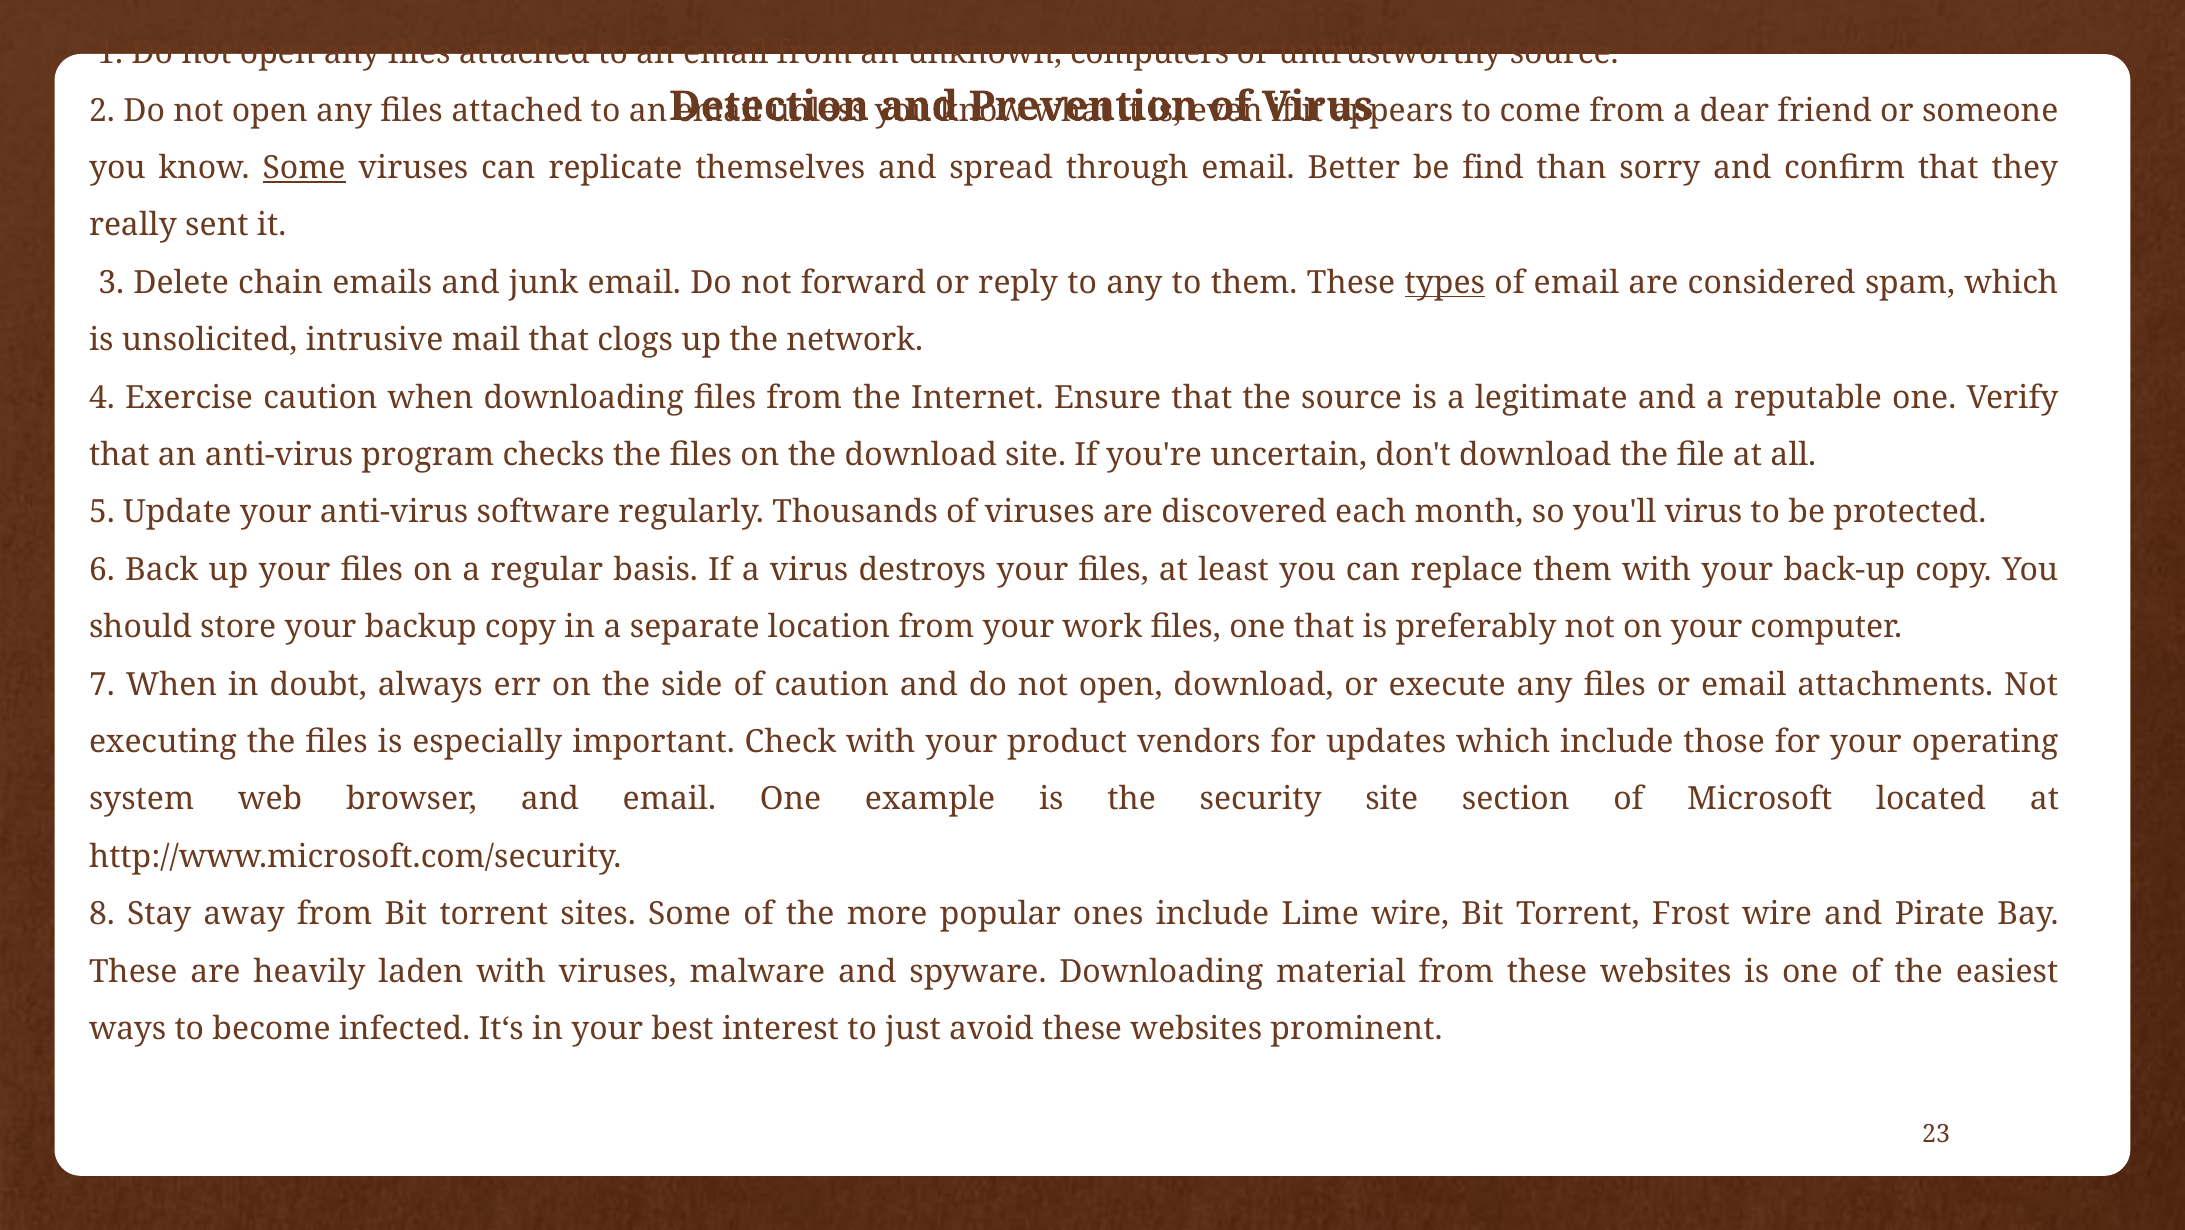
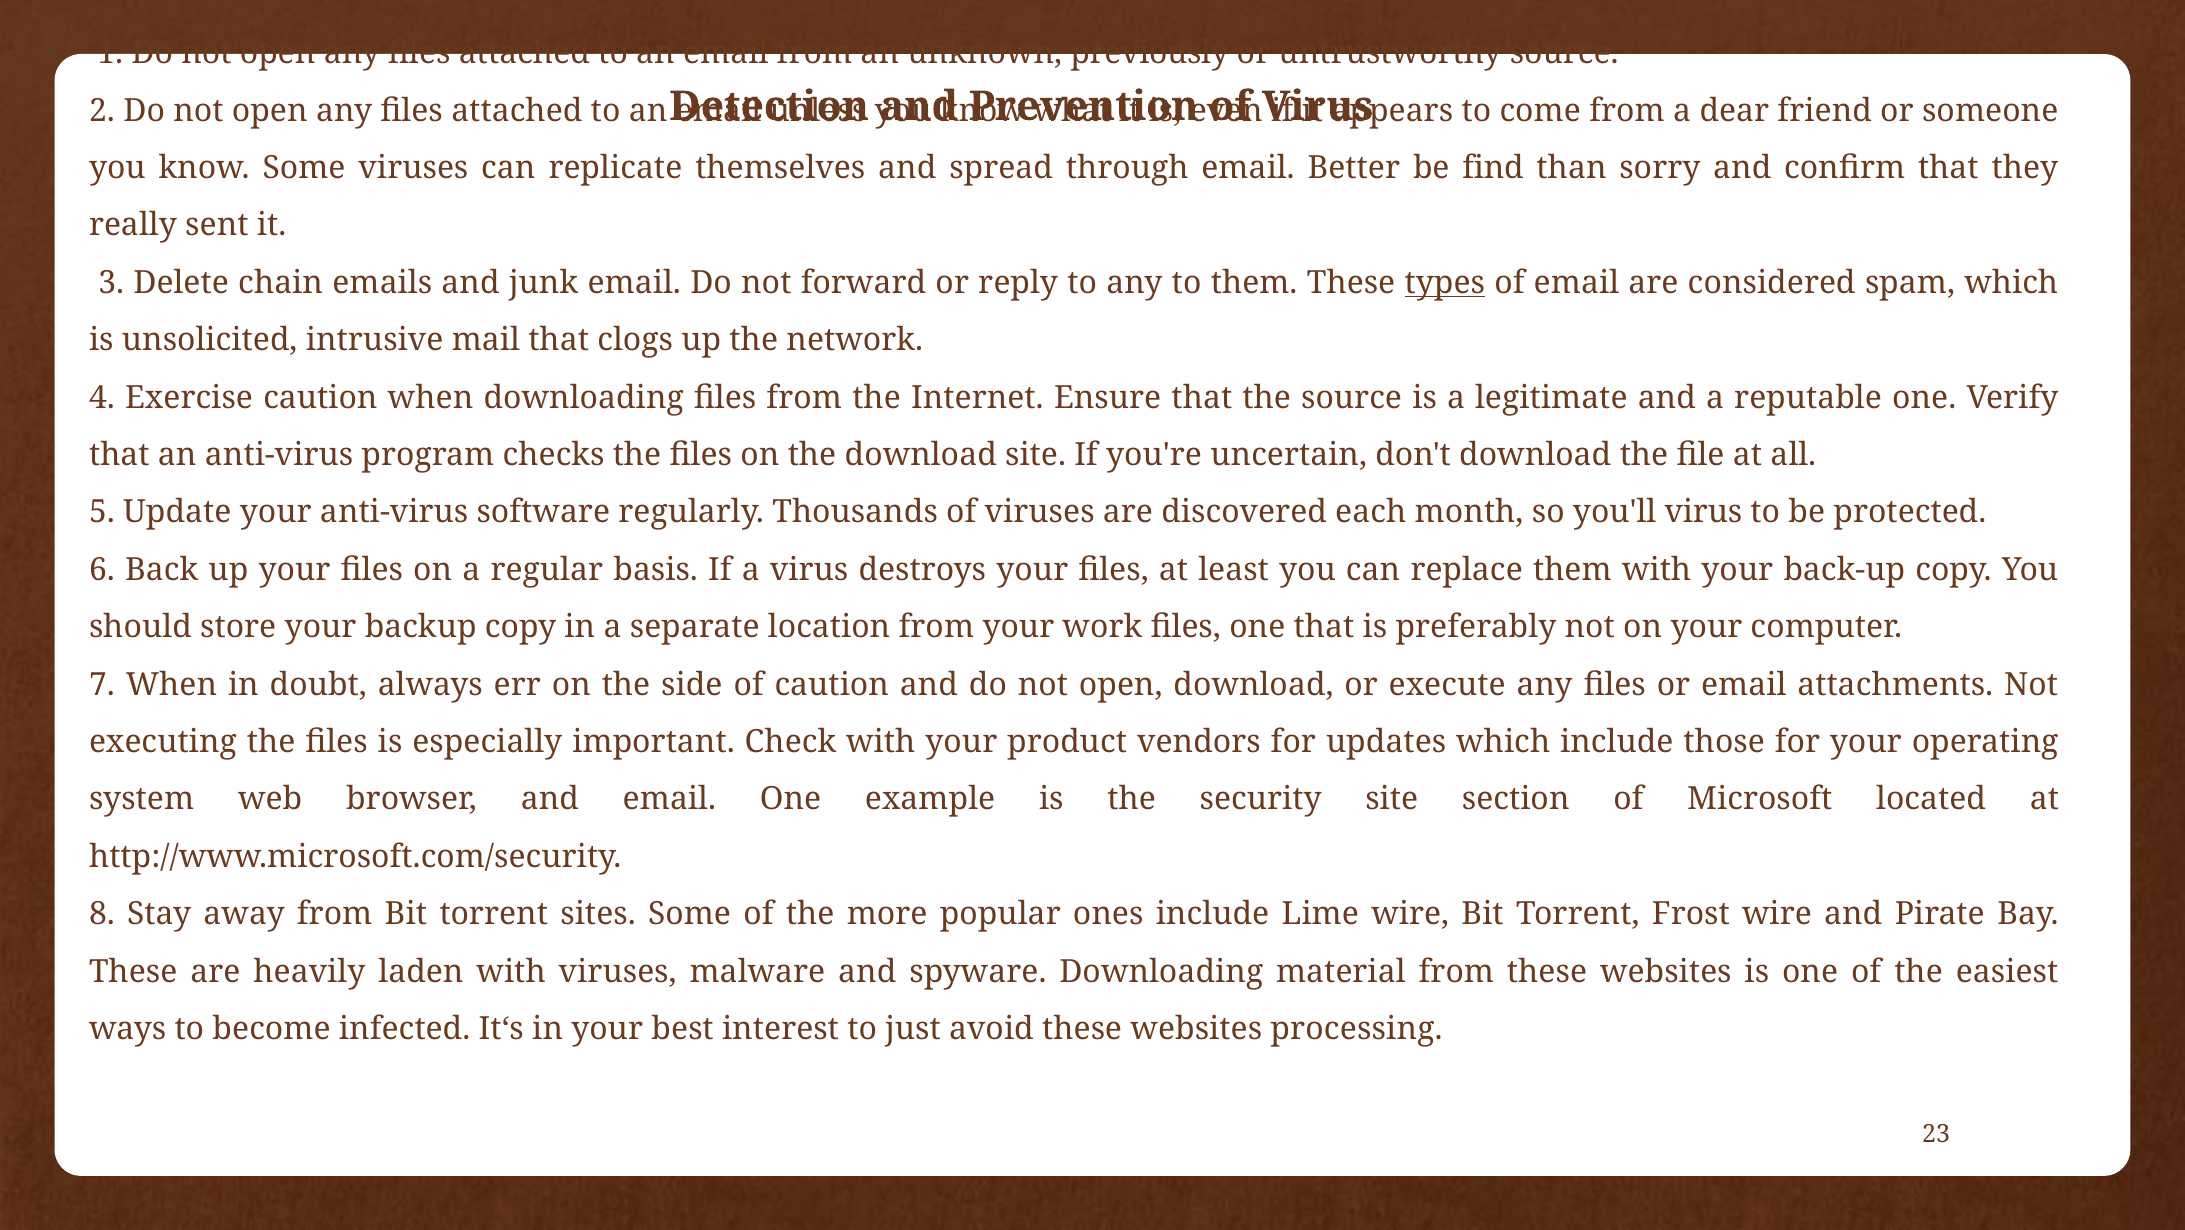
computers: computers -> previously
Some at (304, 168) underline: present -> none
prominent: prominent -> processing
